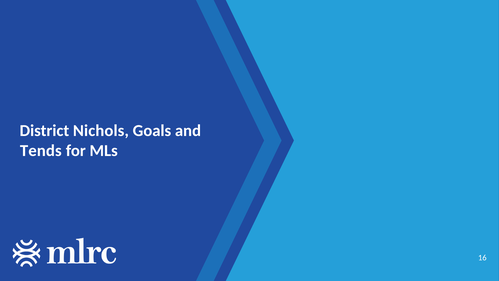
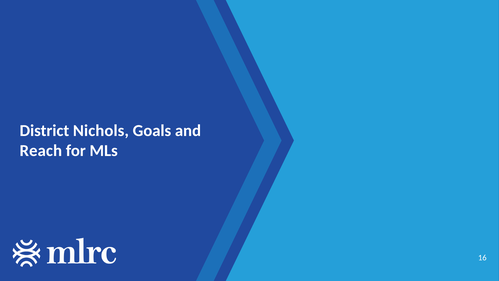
Tends: Tends -> Reach
